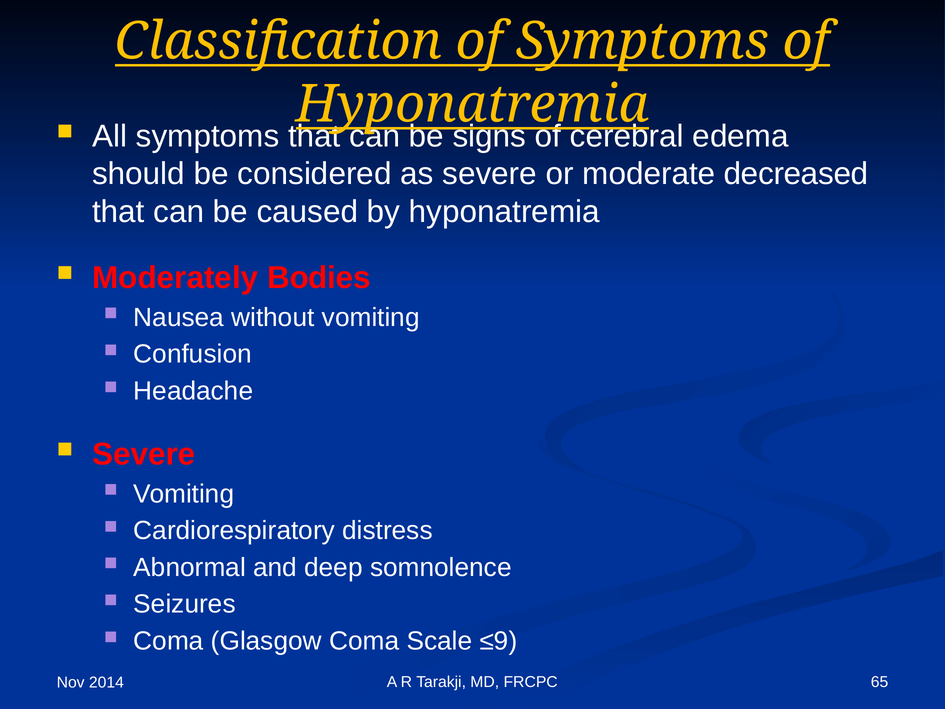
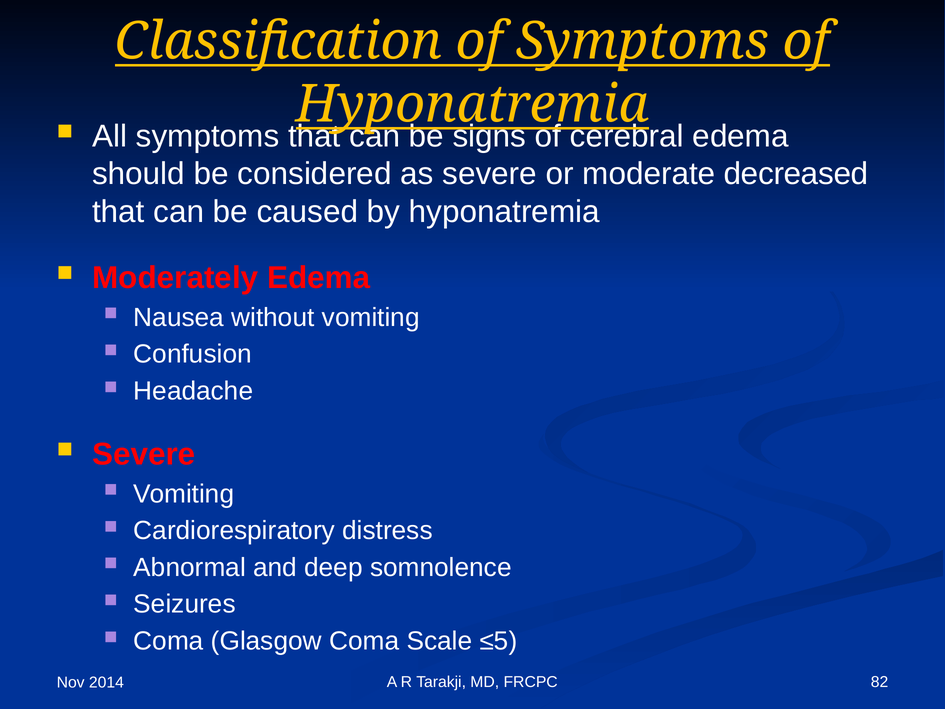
Moderately Bodies: Bodies -> Edema
≤9: ≤9 -> ≤5
65: 65 -> 82
